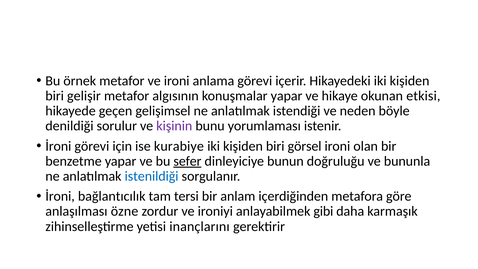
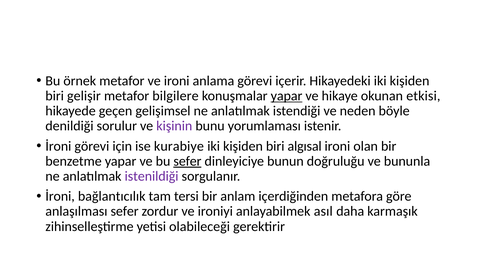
algısının: algısının -> bilgilere
yapar at (287, 96) underline: none -> present
görsel: görsel -> algısal
istenildiği colour: blue -> purple
anlaşılması özne: özne -> sefer
gibi: gibi -> asıl
inançlarını: inançlarını -> olabileceği
